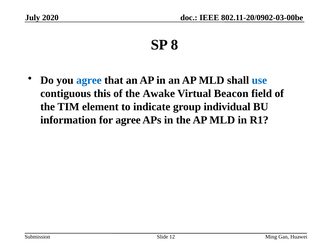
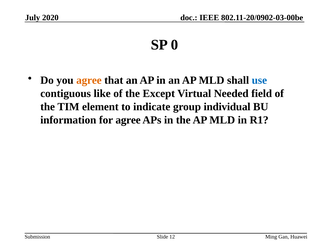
8: 8 -> 0
agree at (89, 80) colour: blue -> orange
this: this -> like
Awake: Awake -> Except
Beacon: Beacon -> Needed
